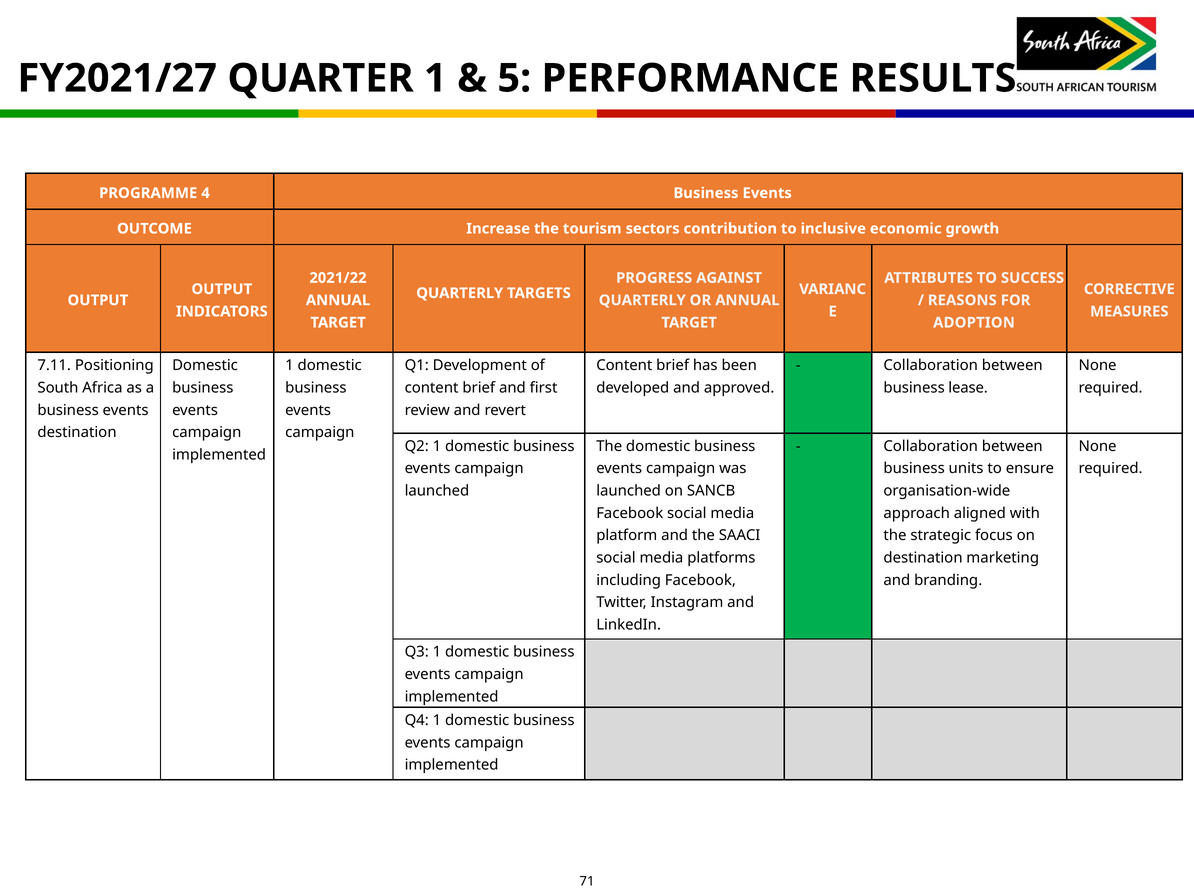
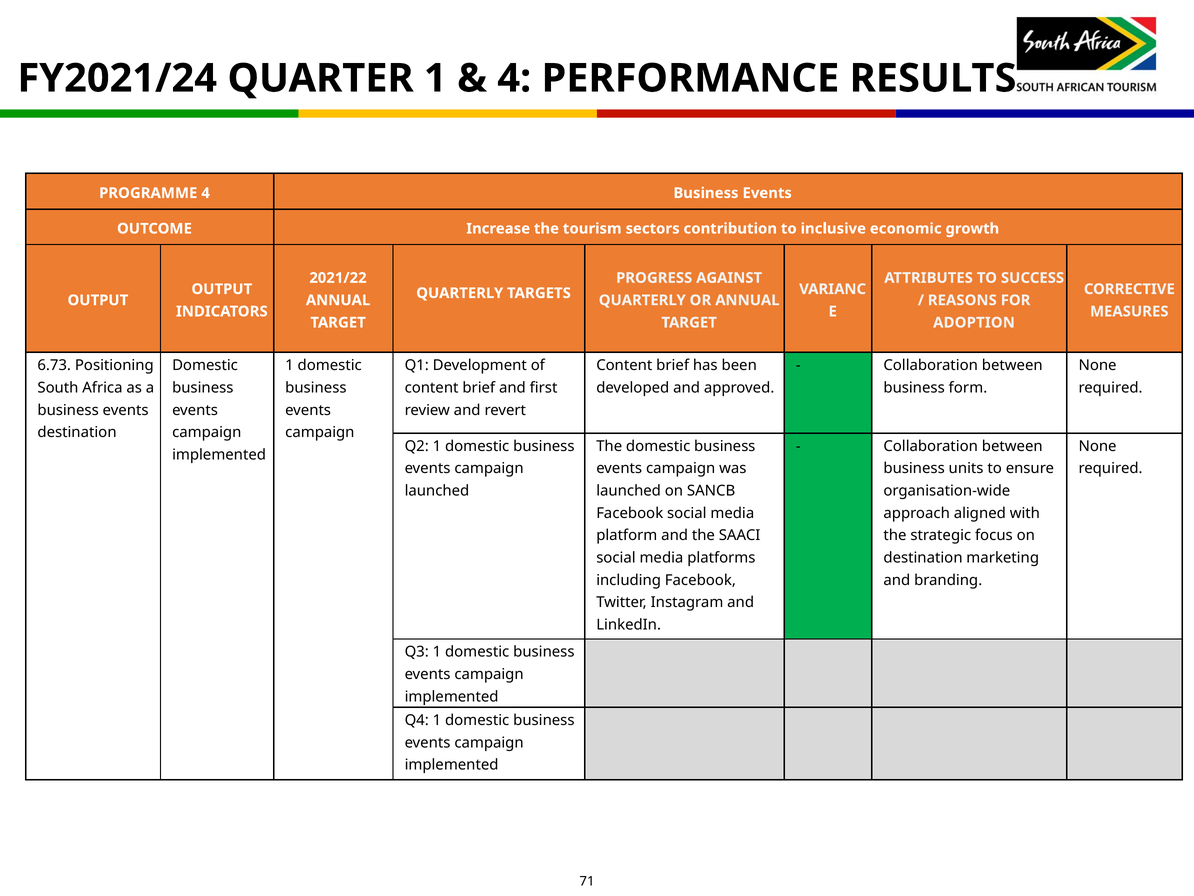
FY2021/27: FY2021/27 -> FY2021/24
5 at (514, 78): 5 -> 4
7.11: 7.11 -> 6.73
lease: lease -> form
